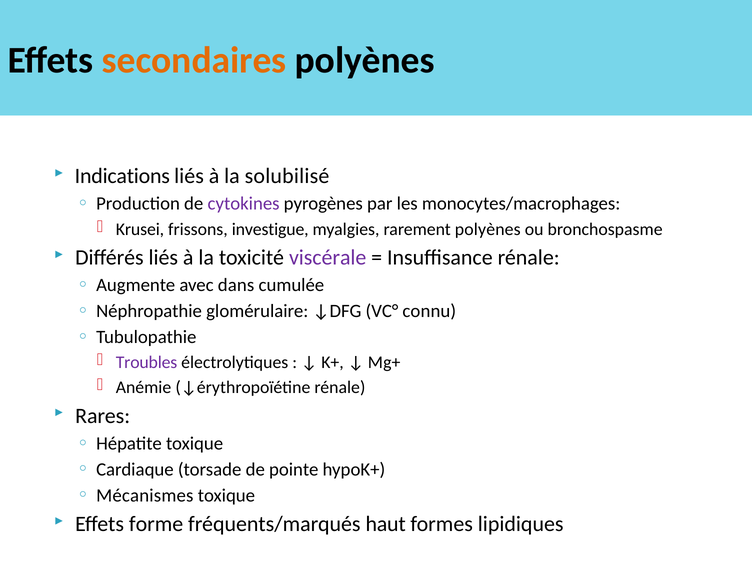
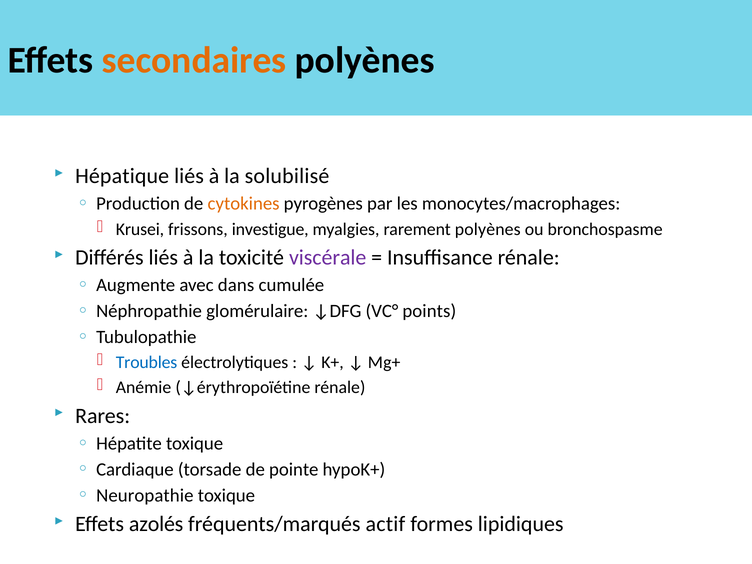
Indications: Indications -> Hépatique
cytokines colour: purple -> orange
connu: connu -> points
Troubles colour: purple -> blue
Mécanismes: Mécanismes -> Neuropathie
forme: forme -> azolés
haut: haut -> actif
